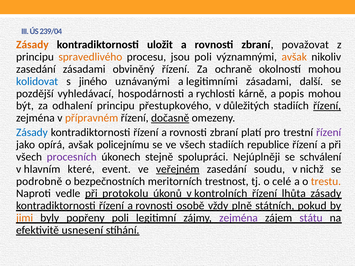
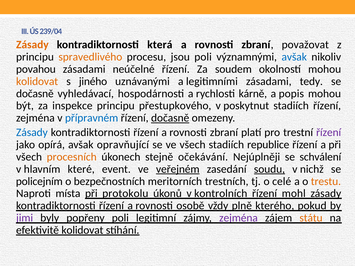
uložit: uložit -> která
avšak at (294, 57) colour: orange -> blue
zasedání at (36, 69): zasedání -> povahou
obviněný: obviněný -> neúčelné
ochraně: ochraně -> soudem
kolidovat at (37, 81) colour: blue -> orange
další: další -> tedy
pozdější at (35, 94): pozdější -> dočasně
odhalení: odhalení -> inspekce
důležitých: důležitých -> poskytnut
řízení at (327, 106) underline: present -> none
přípravném colour: orange -> blue
policejnímu: policejnímu -> opravňující
procesních colour: purple -> orange
spolupráci: spolupráci -> očekávání
soudu underline: none -> present
podrobně: podrobně -> policejním
trestnost: trestnost -> trestních
vedle: vedle -> místa
lhůta: lhůta -> mohl
státních: státních -> kterého
jimi colour: orange -> purple
státu colour: purple -> orange
efektivitě usnesení: usnesení -> kolidovat
